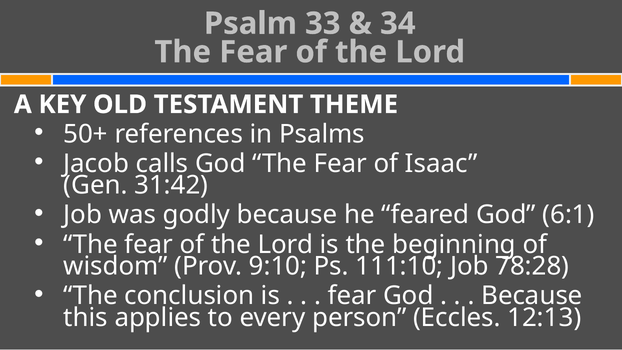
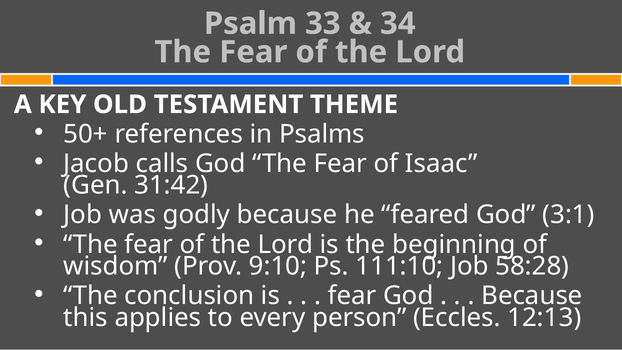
6:1: 6:1 -> 3:1
78:28: 78:28 -> 58:28
